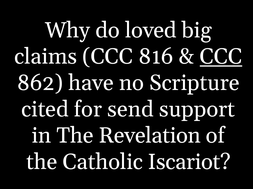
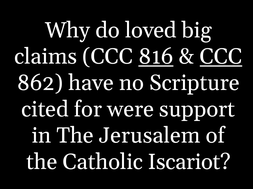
816 underline: none -> present
send: send -> were
Revelation: Revelation -> Jerusalem
